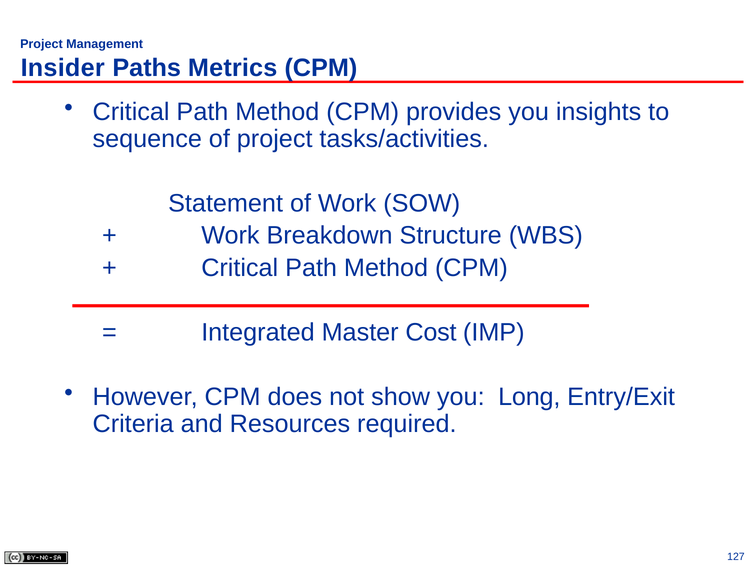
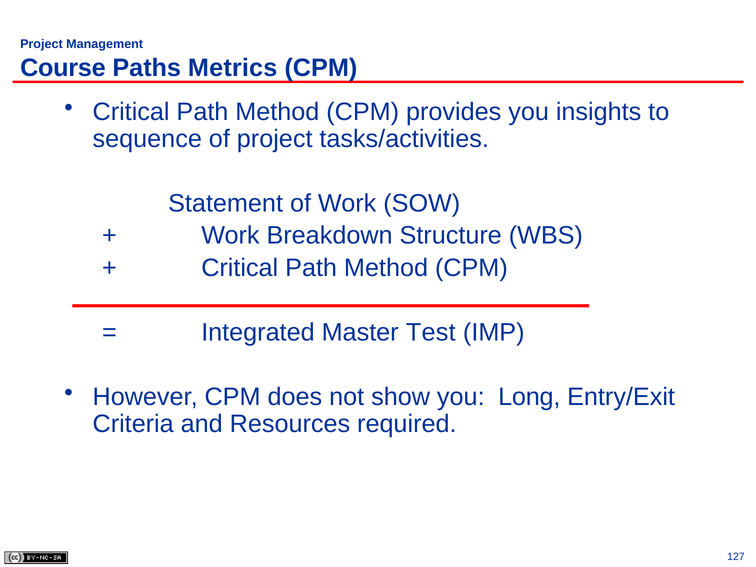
Insider: Insider -> Course
Cost: Cost -> Test
